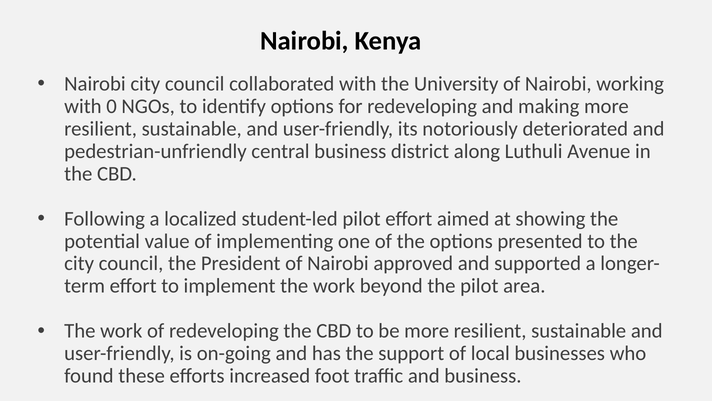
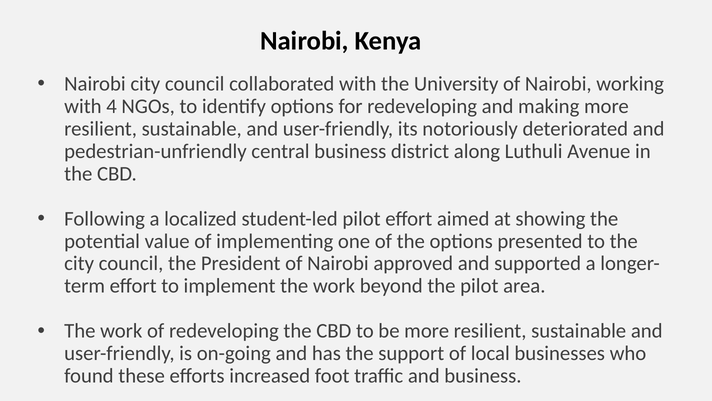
0: 0 -> 4
